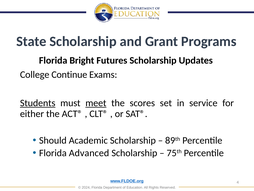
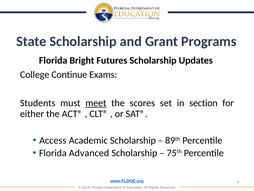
Students underline: present -> none
service: service -> section
Should: Should -> Access
